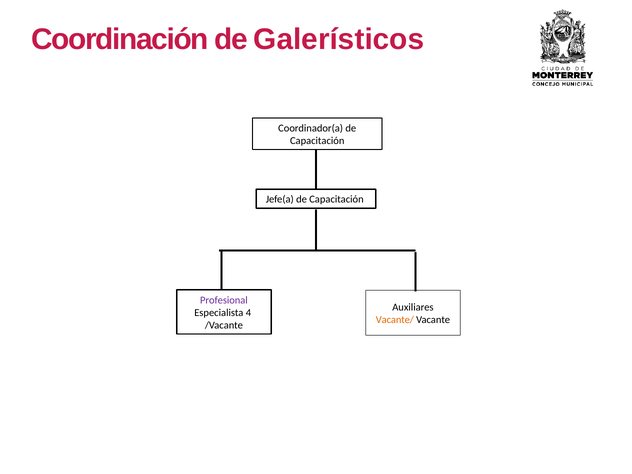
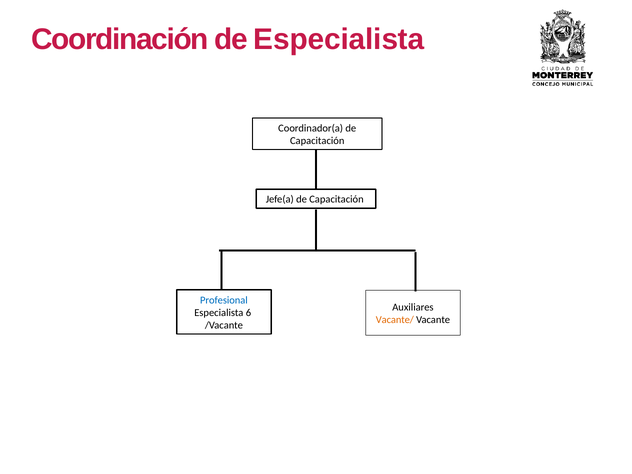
de Galerísticos: Galerísticos -> Especialista
Profesional colour: purple -> blue
4: 4 -> 6
